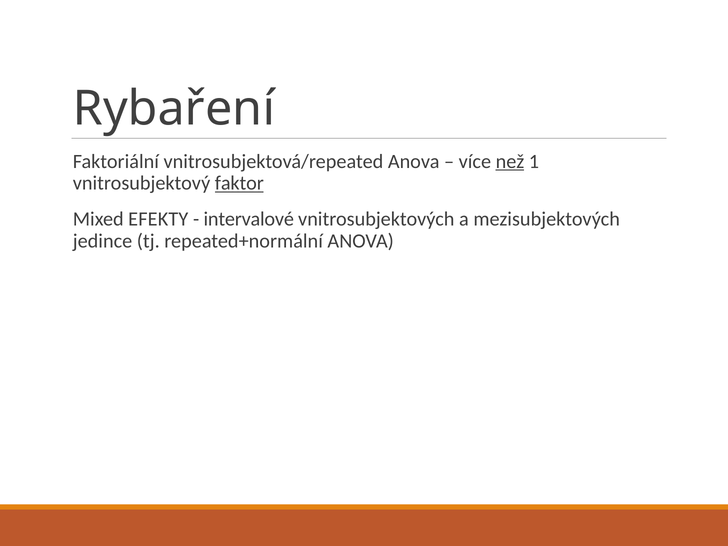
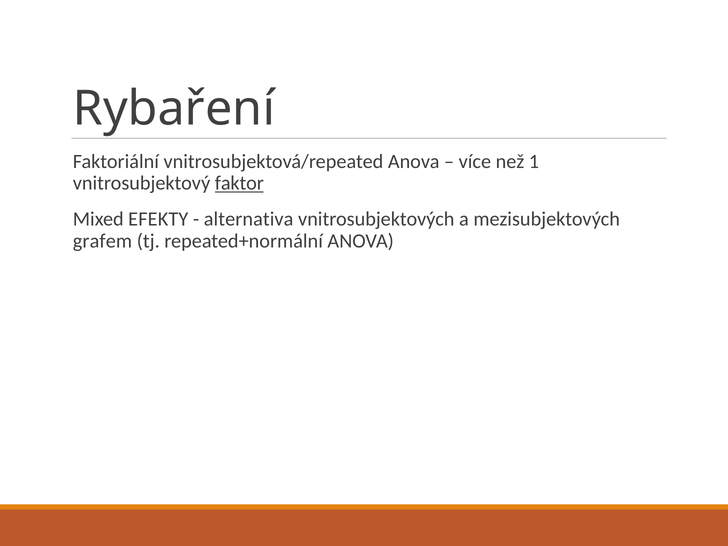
než underline: present -> none
intervalové: intervalové -> alternativa
jedince: jedince -> grafem
